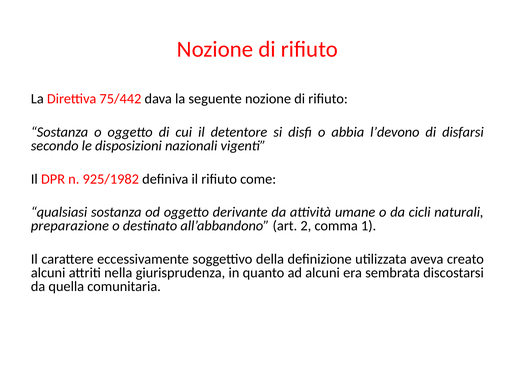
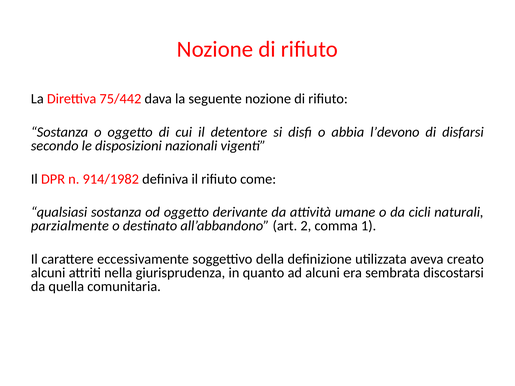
925/1982: 925/1982 -> 914/1982
preparazione: preparazione -> parzialmente
